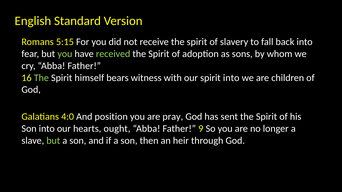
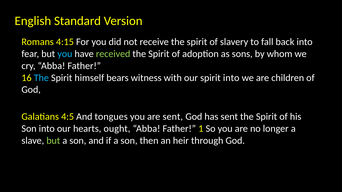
5:15: 5:15 -> 4:15
you at (65, 54) colour: light green -> light blue
The at (41, 78) colour: light green -> light blue
4:0: 4:0 -> 4:5
position: position -> tongues
are pray: pray -> sent
9: 9 -> 1
